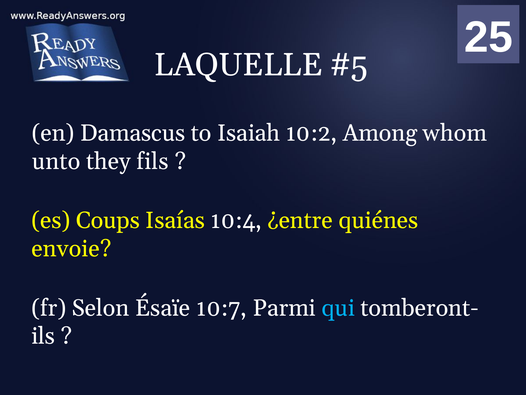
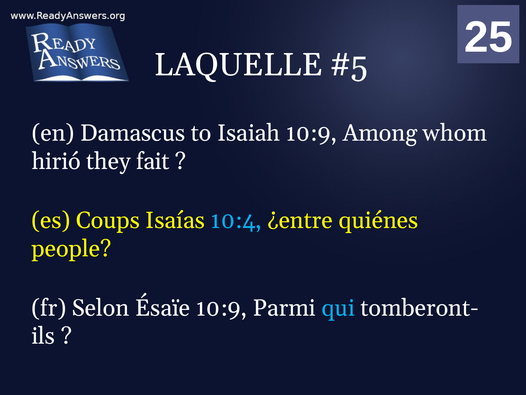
Isaiah 10:2: 10:2 -> 10:9
unto: unto -> hirió
fils: fils -> fait
10:4 colour: white -> light blue
envoie: envoie -> people
Ésaïe 10:7: 10:7 -> 10:9
